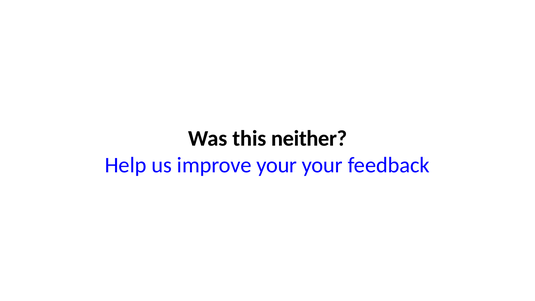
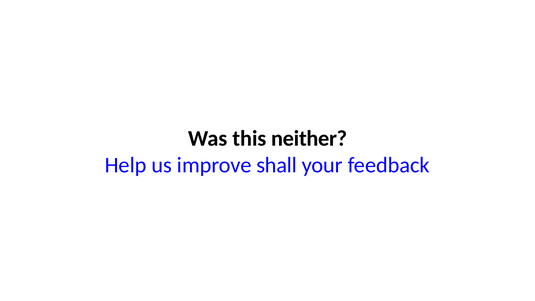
improve your: your -> shall
